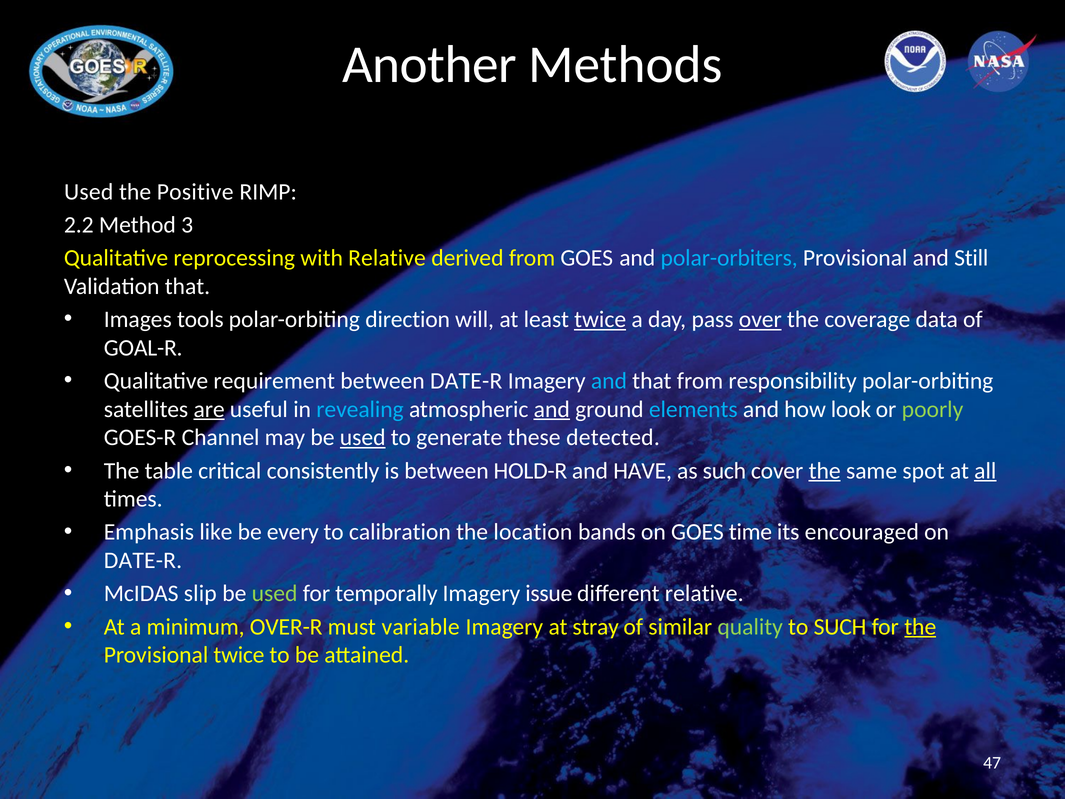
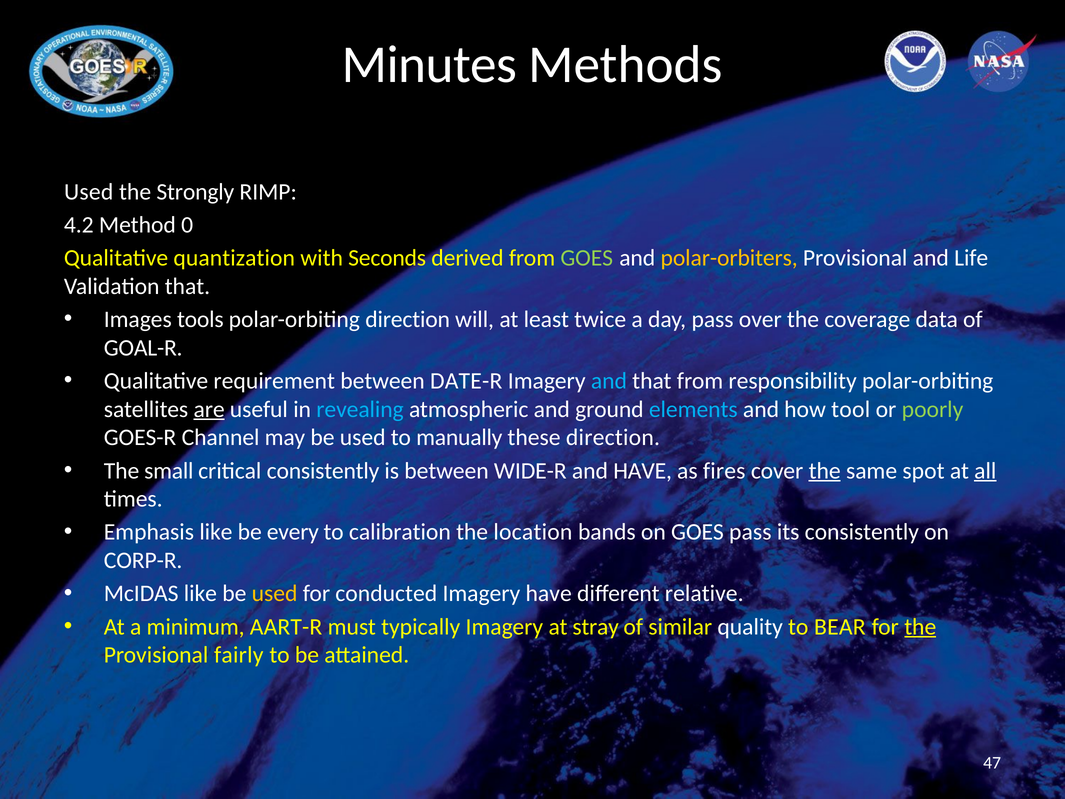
Another: Another -> Minutes
Positive: Positive -> Strongly
2.2: 2.2 -> 4.2
3: 3 -> 0
reprocessing: reprocessing -> quantization
with Relative: Relative -> Seconds
GOES at (587, 258) colour: white -> light green
polar-orbiters colour: light blue -> yellow
Still: Still -> Life
twice at (600, 319) underline: present -> none
over underline: present -> none
and at (552, 409) underline: present -> none
look: look -> tool
used at (363, 437) underline: present -> none
generate: generate -> manually
these detected: detected -> direction
table: table -> small
HOLD-R: HOLD-R -> WIDE-R
as such: such -> fires
GOES time: time -> pass
its encouraged: encouraged -> consistently
DATE-R at (143, 560): DATE-R -> CORP-R
McIDAS slip: slip -> like
used at (275, 593) colour: light green -> yellow
temporally: temporally -> conducted
Imagery issue: issue -> have
OVER-R: OVER-R -> AART-R
variable: variable -> typically
quality colour: light green -> white
to SUCH: SUCH -> BEAR
Provisional twice: twice -> fairly
